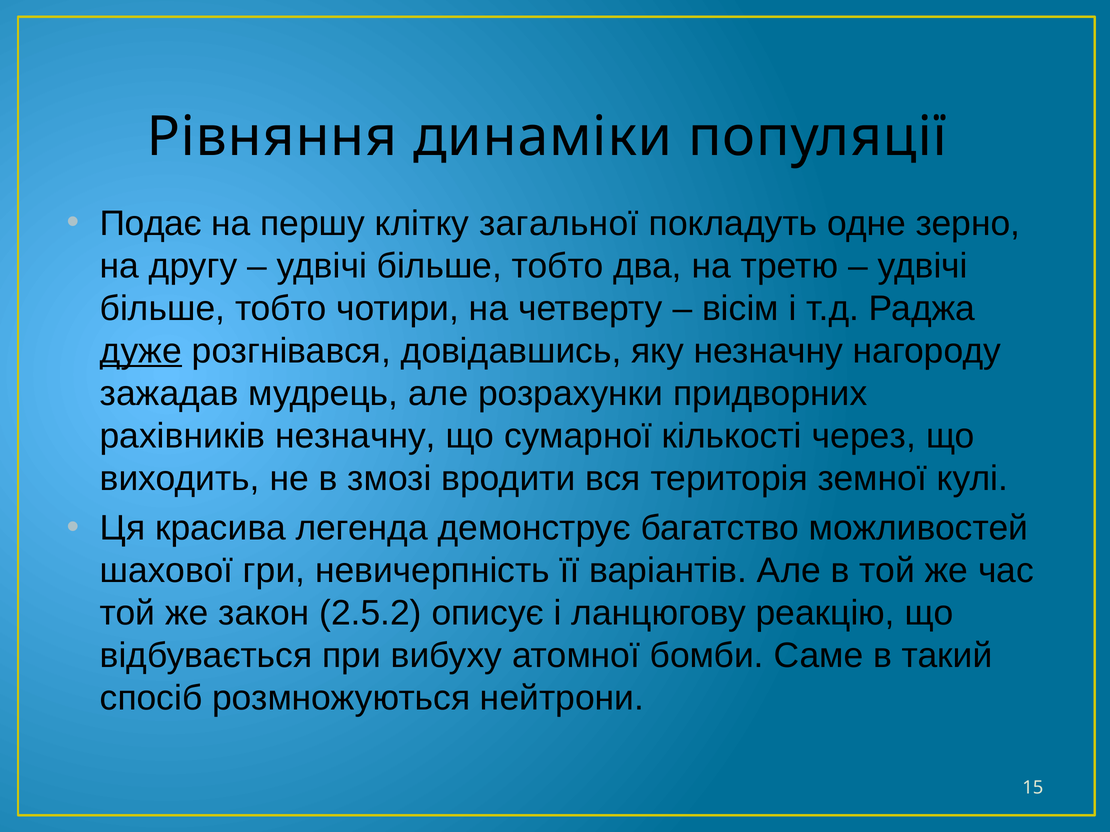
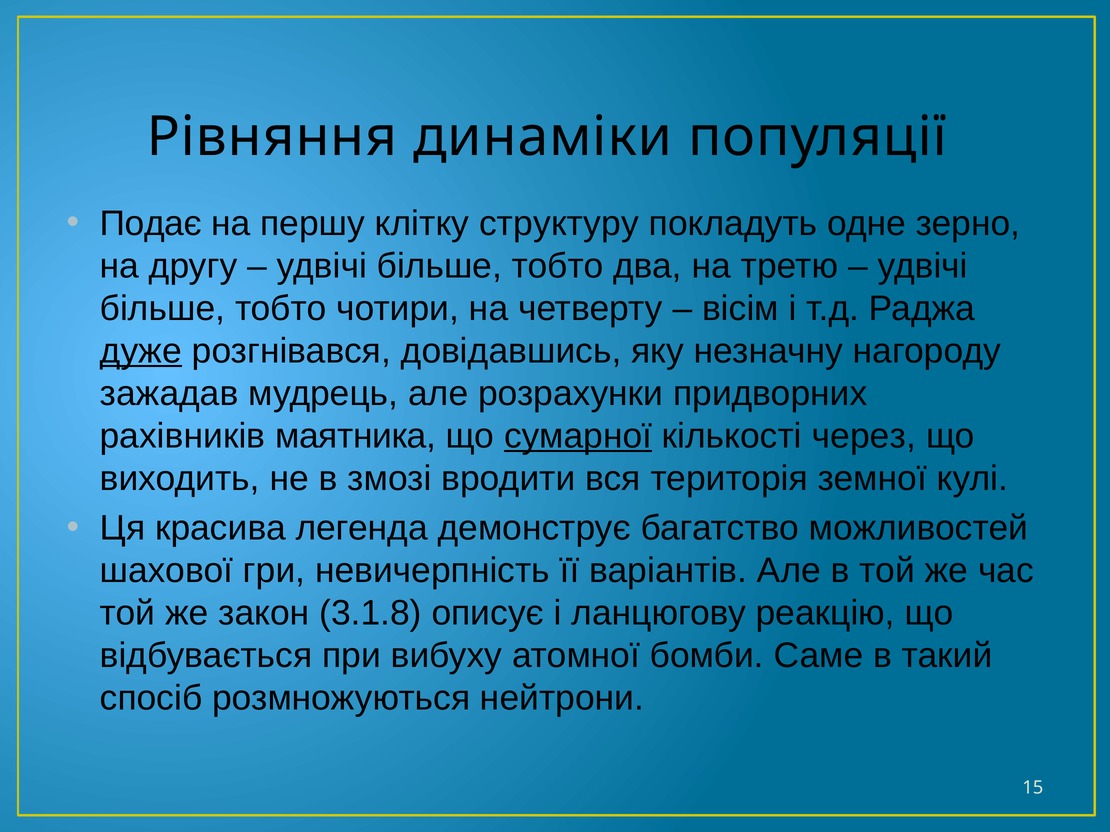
загальної: загальної -> структуру
рахівників незначну: незначну -> маятника
сумарної underline: none -> present
2.5.2: 2.5.2 -> 3.1.8
